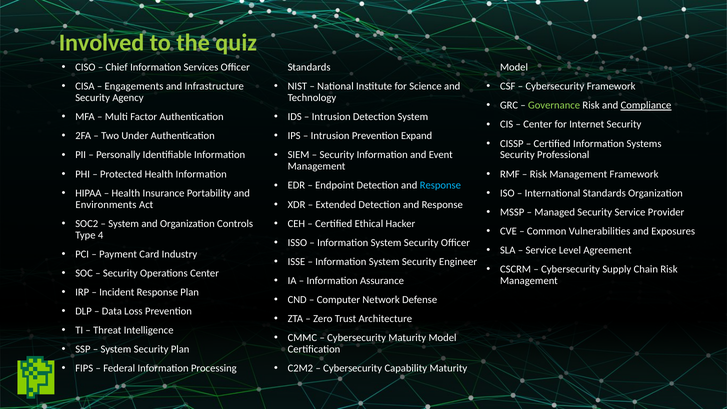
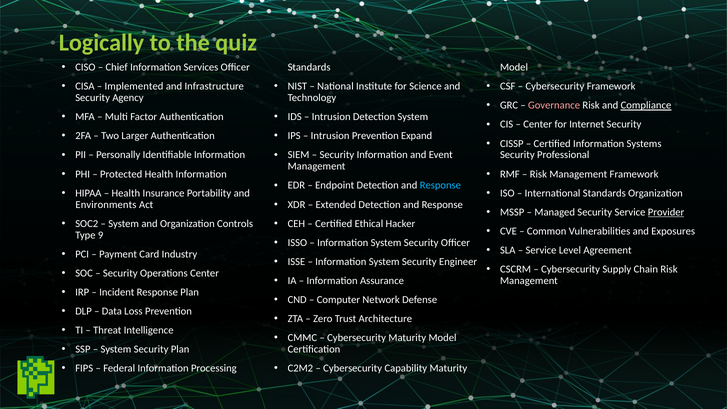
Involved: Involved -> Logically
Engagements: Engagements -> Implemented
Governance colour: light green -> pink
Under: Under -> Larger
Provider underline: none -> present
4: 4 -> 9
